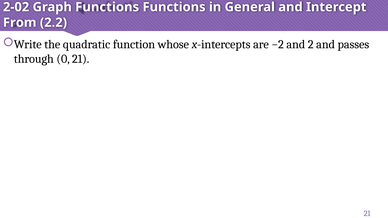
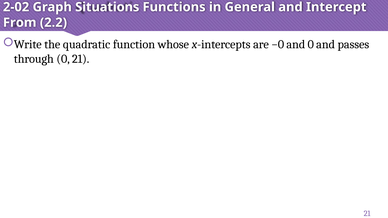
Graph Functions: Functions -> Situations
−2: −2 -> −0
and 2: 2 -> 0
